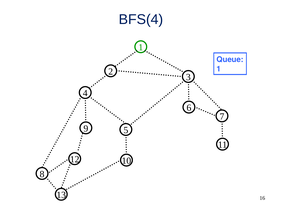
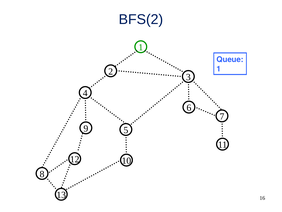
BFS(4: BFS(4 -> BFS(2
